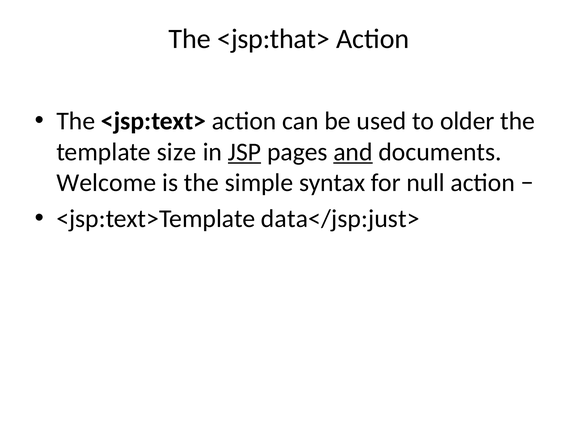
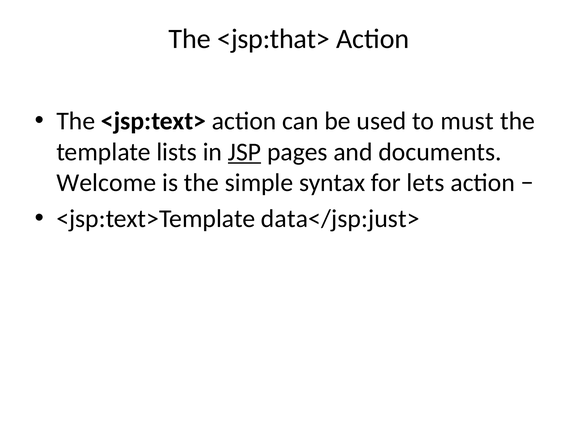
older: older -> must
size: size -> lists
and underline: present -> none
null: null -> lets
